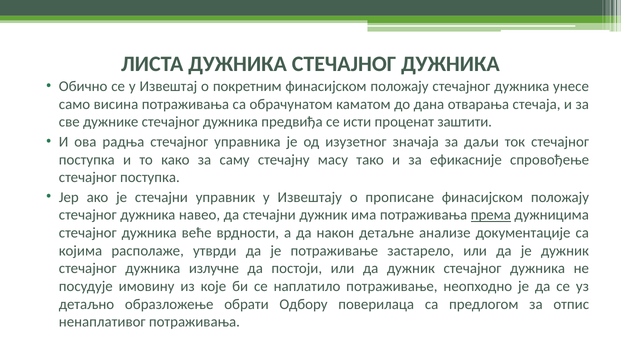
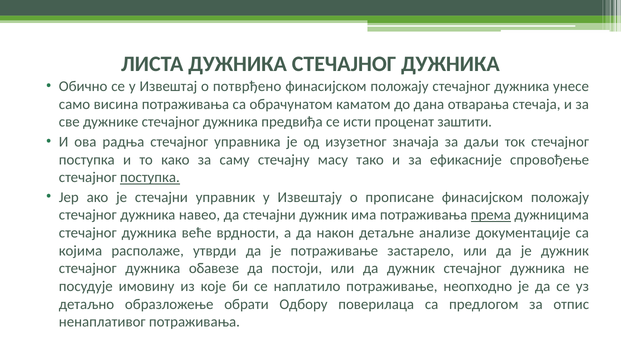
покретним: покретним -> потврђено
поступка at (150, 178) underline: none -> present
излучне: излучне -> обавезе
